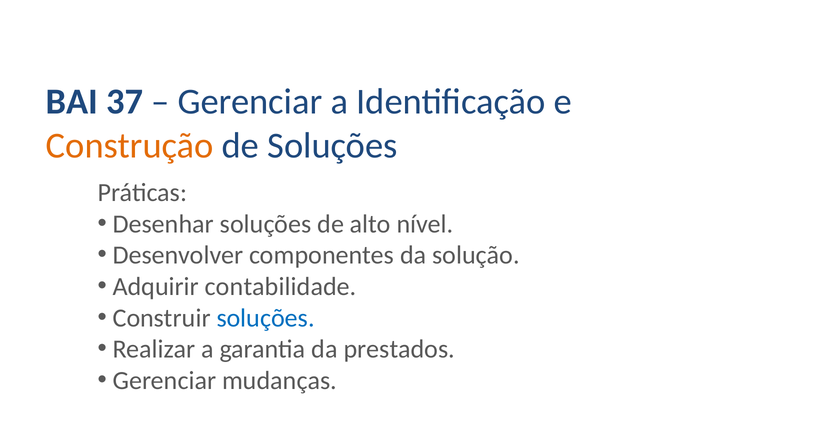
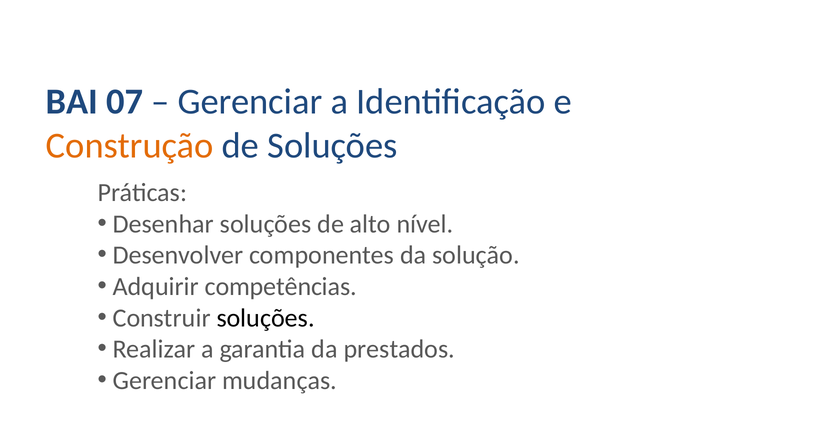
37: 37 -> 07
contabilidade: contabilidade -> competências
soluções at (266, 318) colour: blue -> black
